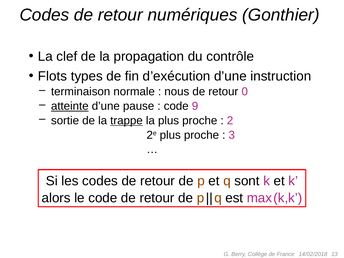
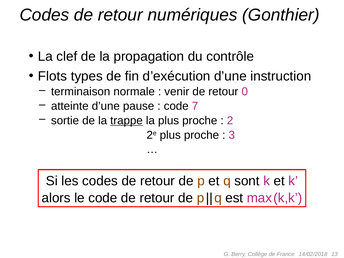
nous: nous -> venir
atteinte underline: present -> none
9: 9 -> 7
